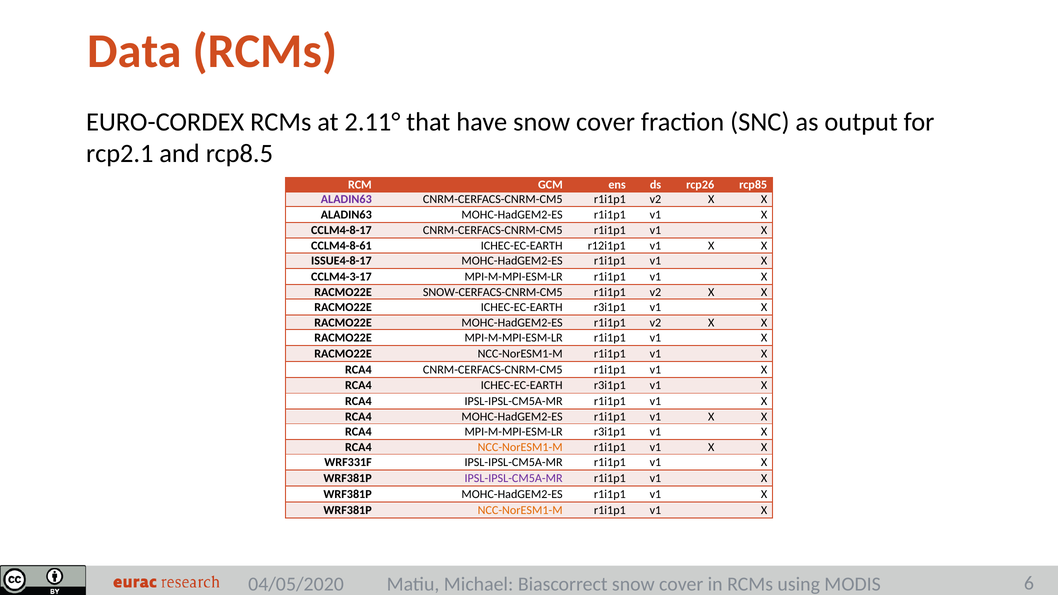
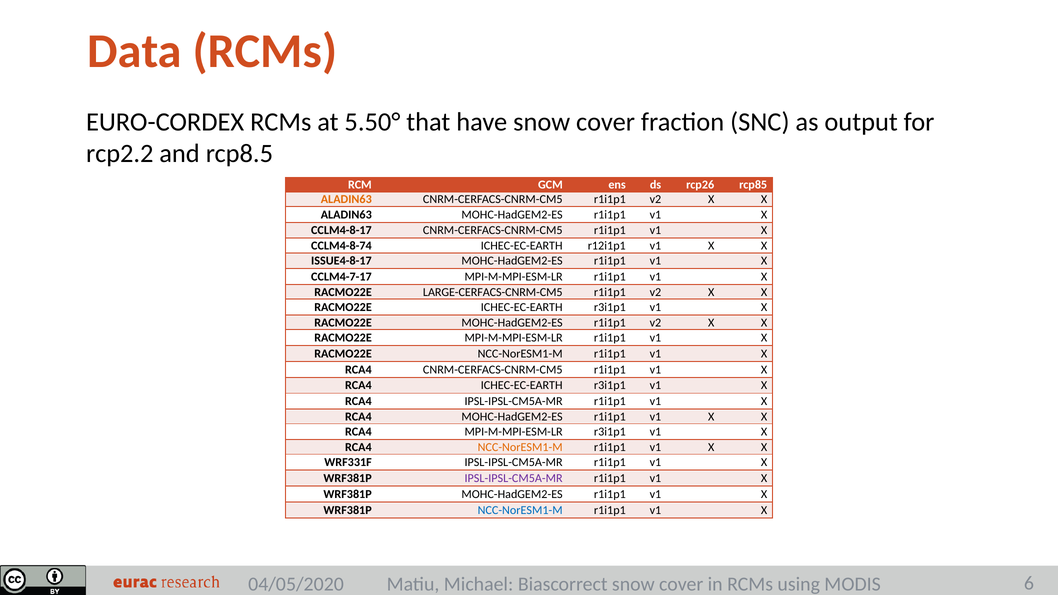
2.11°: 2.11° -> 5.50°
rcp2.1: rcp2.1 -> rcp2.2
ALADIN63 at (346, 199) colour: purple -> orange
CCLM4-8-61: CCLM4-8-61 -> CCLM4-8-74
CCLM4-3-17: CCLM4-3-17 -> CCLM4-7-17
SNOW-CERFACS-CNRM-CM5: SNOW-CERFACS-CNRM-CM5 -> LARGE-CERFACS-CNRM-CM5
NCC-NorESM1-M at (520, 510) colour: orange -> blue
